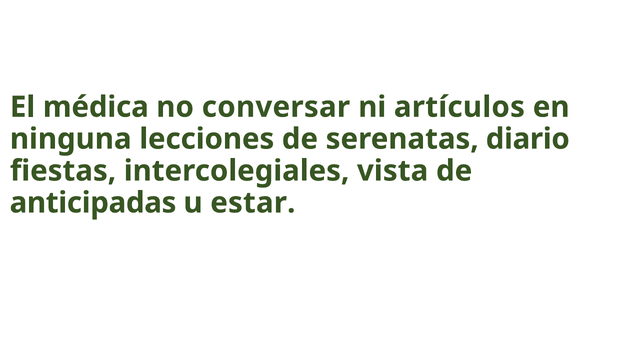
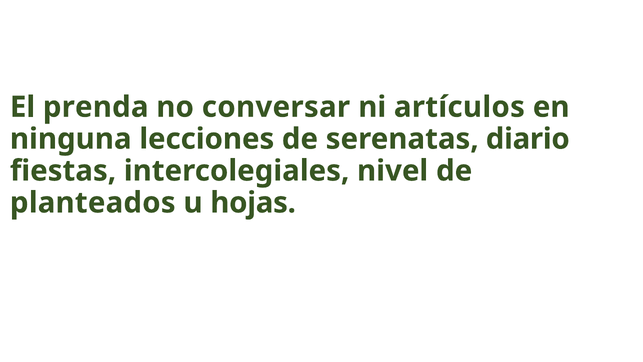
médica: médica -> prenda
vista: vista -> nivel
anticipadas: anticipadas -> planteados
estar: estar -> hojas
